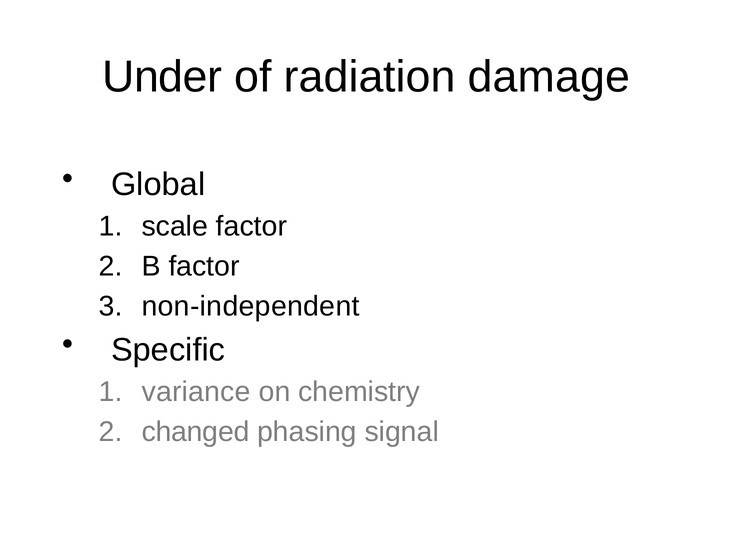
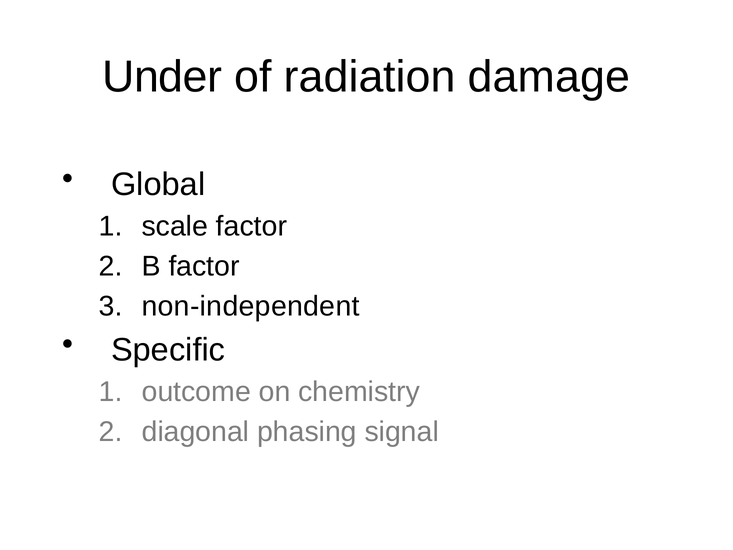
variance: variance -> outcome
changed: changed -> diagonal
